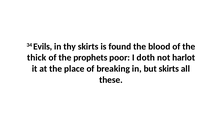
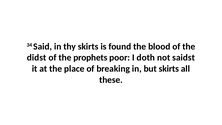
Evils: Evils -> Said
thick: thick -> didst
harlot: harlot -> saidst
